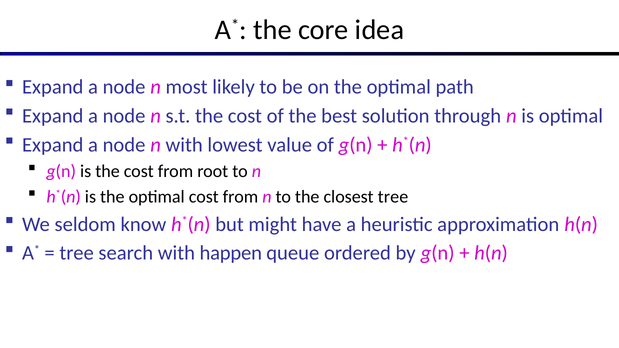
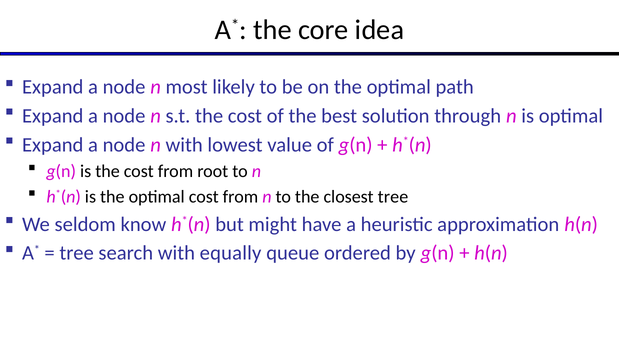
happen: happen -> equally
